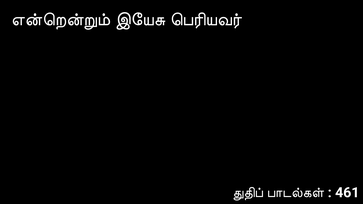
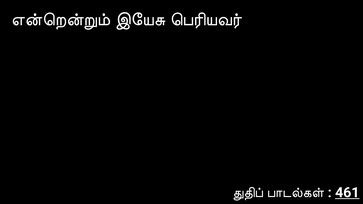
461 underline: none -> present
